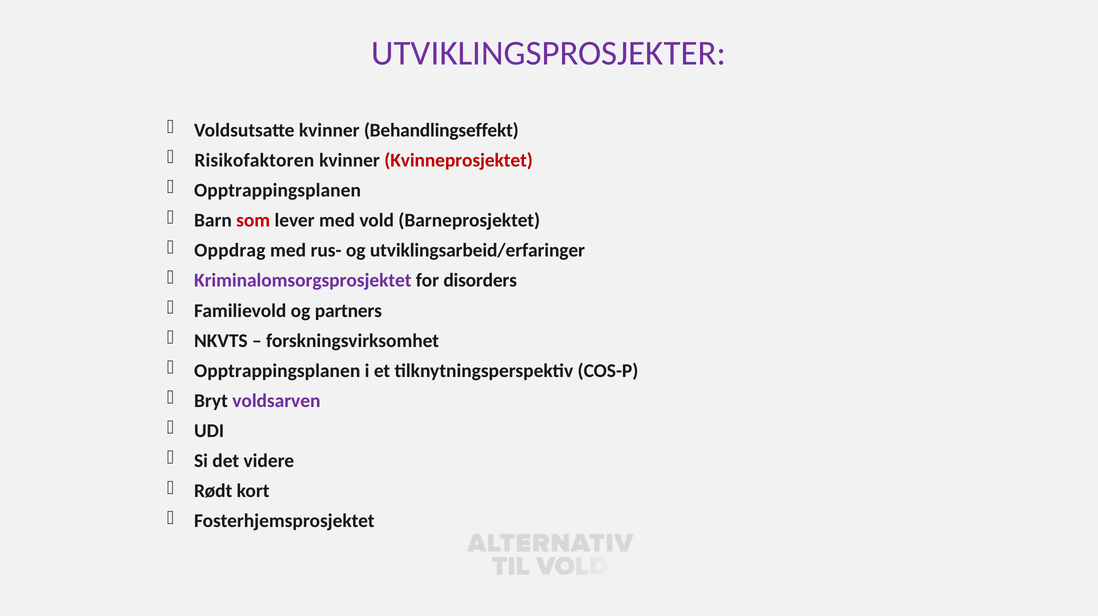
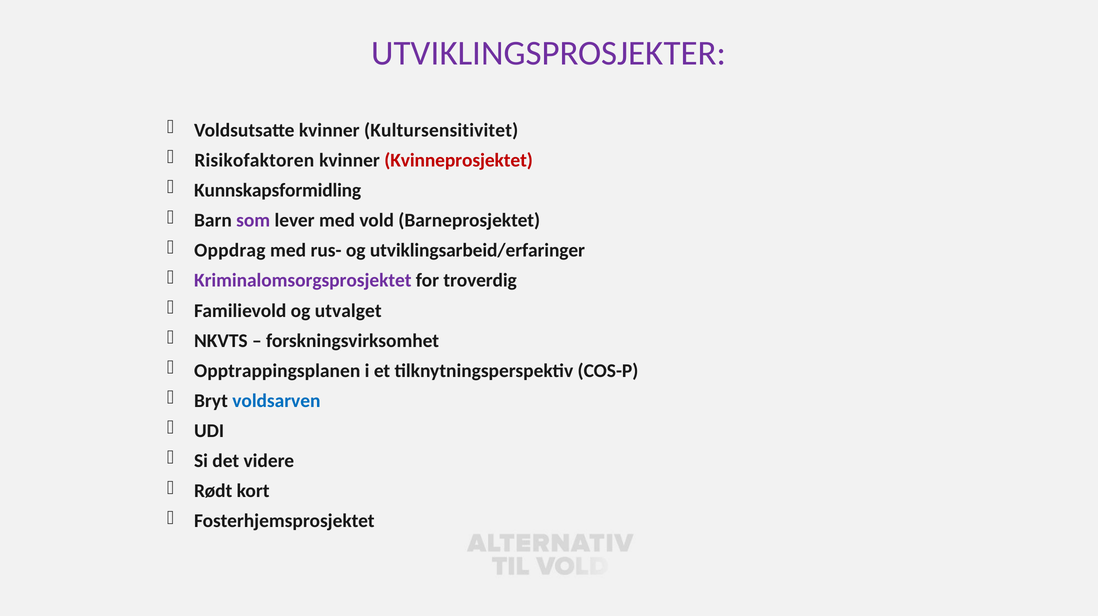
Behandlingseffekt: Behandlingseffekt -> Kultursensitivitet
Opptrappingsplanen at (278, 191): Opptrappingsplanen -> Kunnskapsformidling
som colour: red -> purple
disorders: disorders -> troverdig
partners: partners -> utvalget
voldsarven colour: purple -> blue
